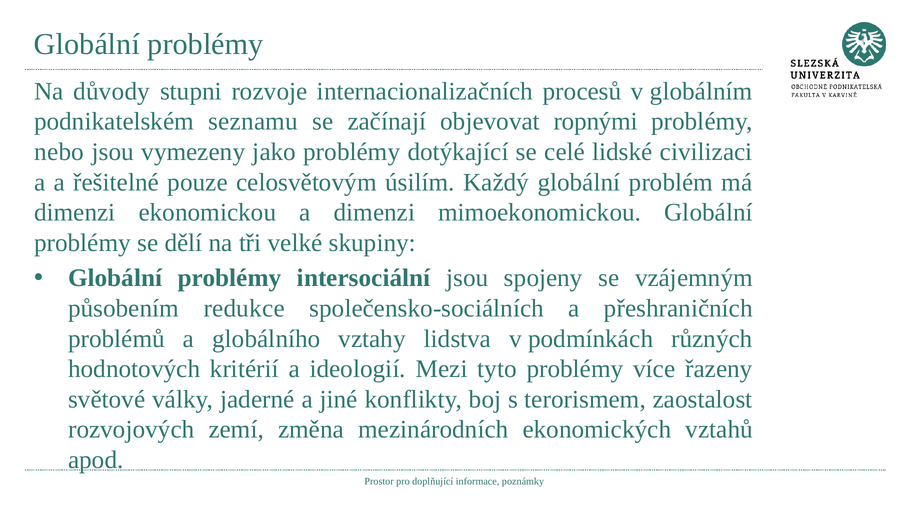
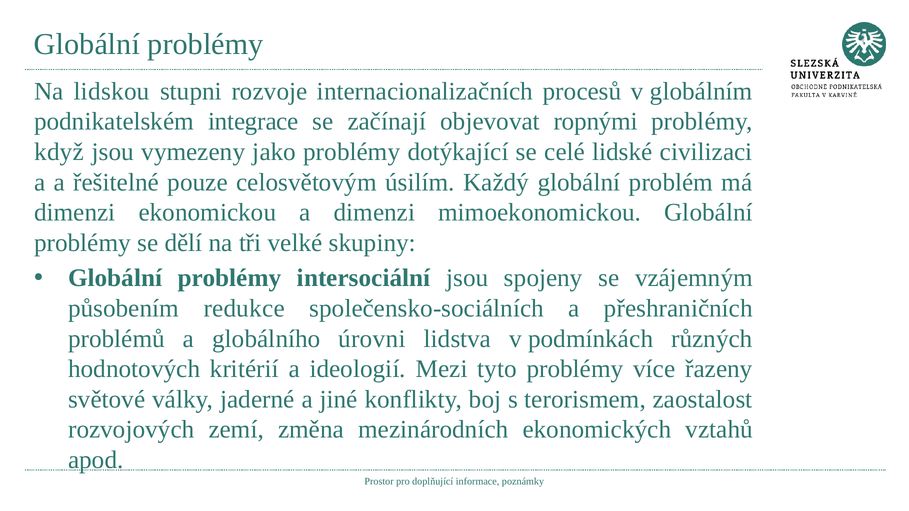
důvody: důvody -> lidskou
seznamu: seznamu -> integrace
nebo: nebo -> když
vztahy: vztahy -> úrovni
